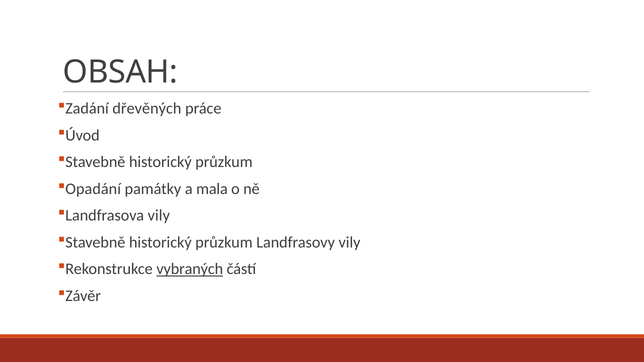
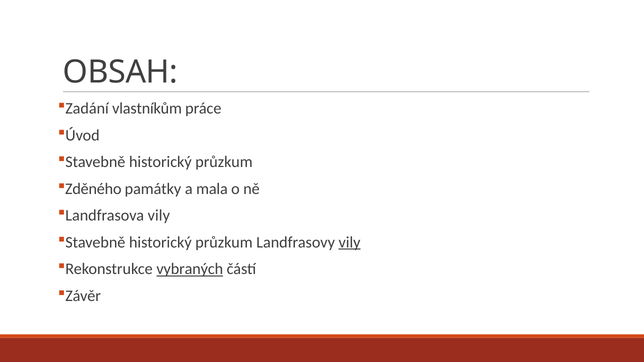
dřevěných: dřevěných -> vlastníkům
Opadání: Opadání -> Zděného
vily at (350, 242) underline: none -> present
